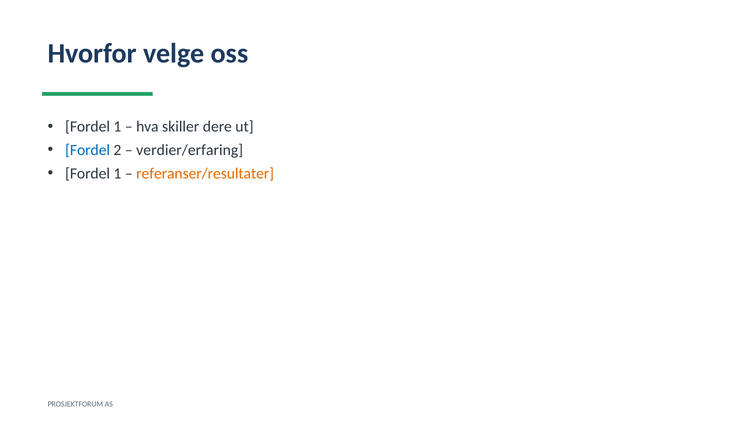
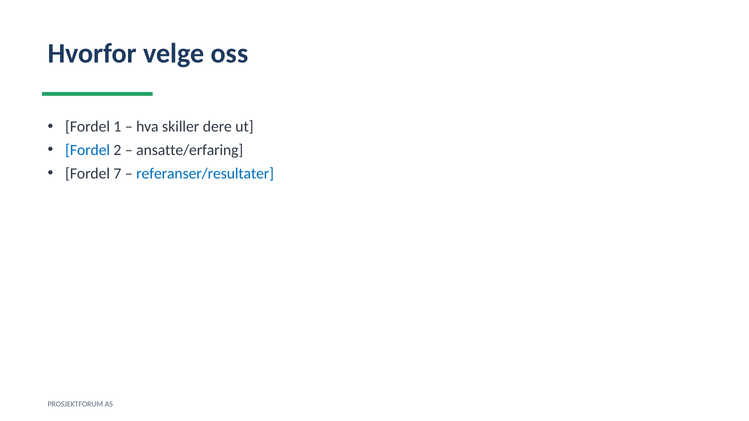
verdier/erfaring: verdier/erfaring -> ansatte/erfaring
1 at (117, 174): 1 -> 7
referanser/resultater colour: orange -> blue
